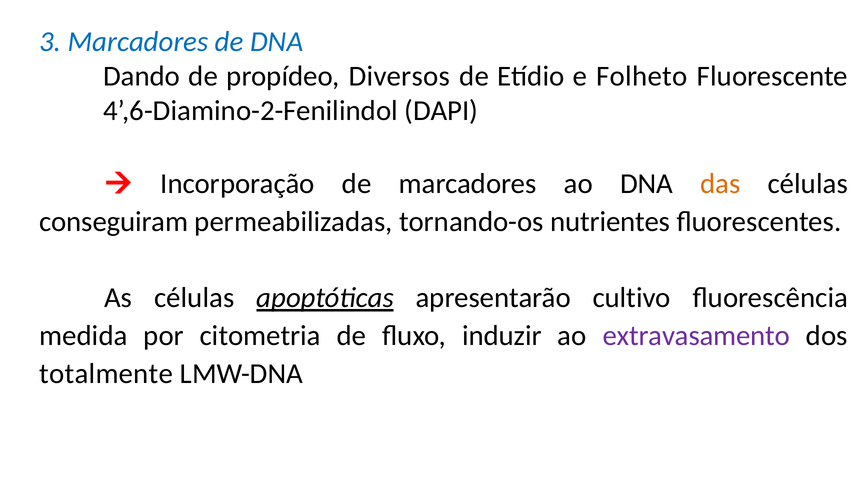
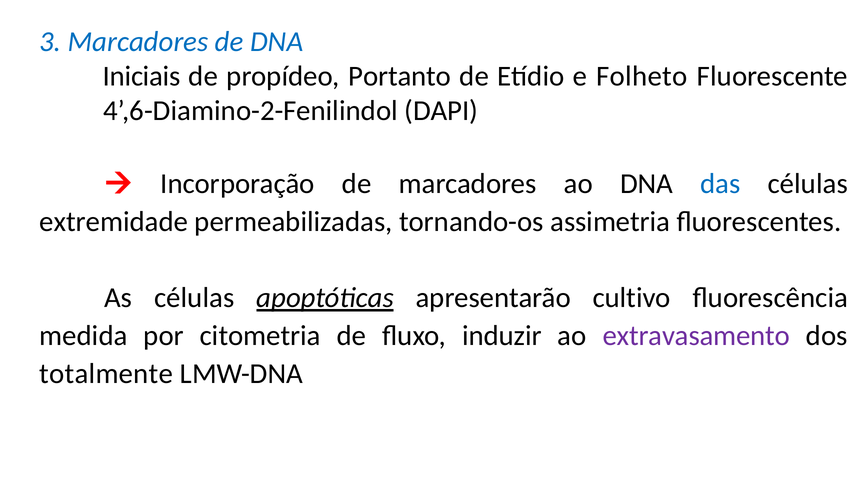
Dando: Dando -> Iniciais
Diversos: Diversos -> Portanto
das colour: orange -> blue
conseguiram: conseguiram -> extremidade
nutrientes: nutrientes -> assimetria
